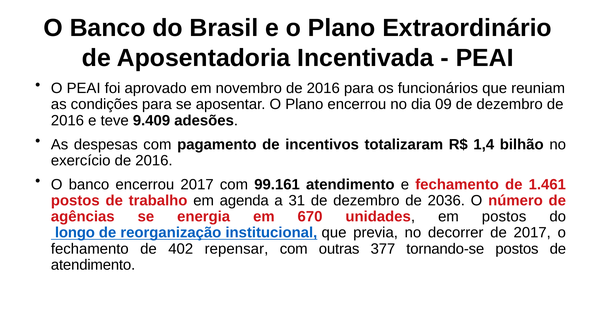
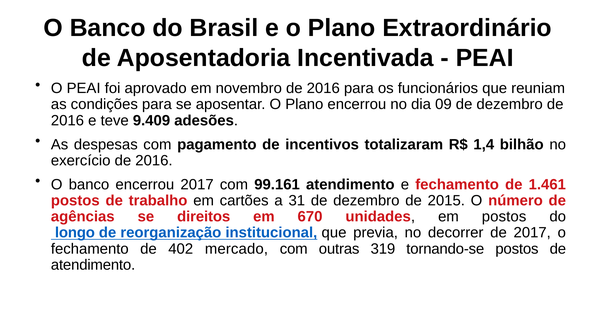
agenda: agenda -> cartões
2036: 2036 -> 2015
energia: energia -> direitos
repensar: repensar -> mercado
377: 377 -> 319
